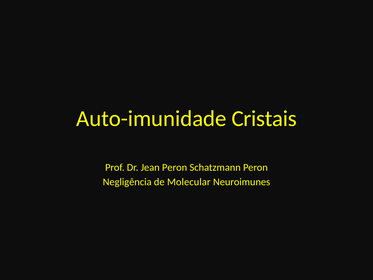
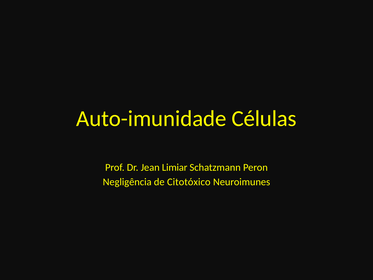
Cristais: Cristais -> Células
Jean Peron: Peron -> Limiar
Molecular: Molecular -> Citotóxico
